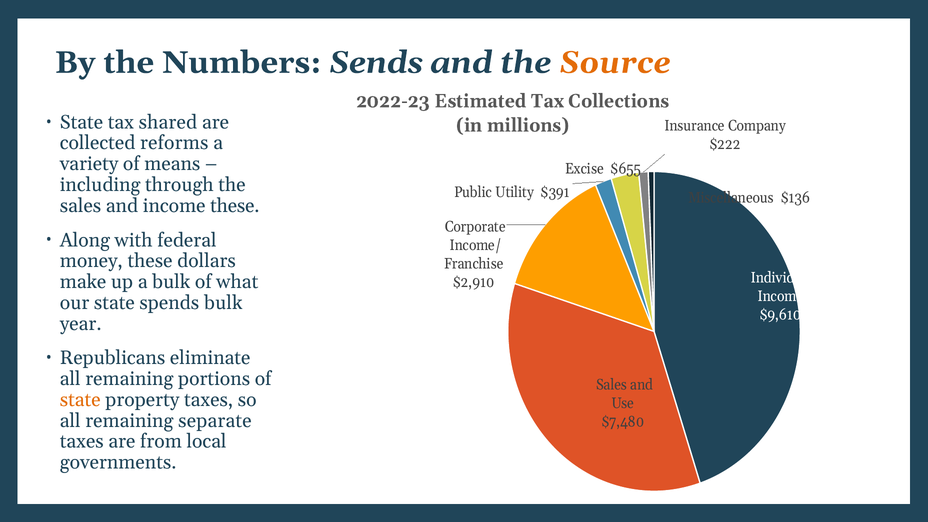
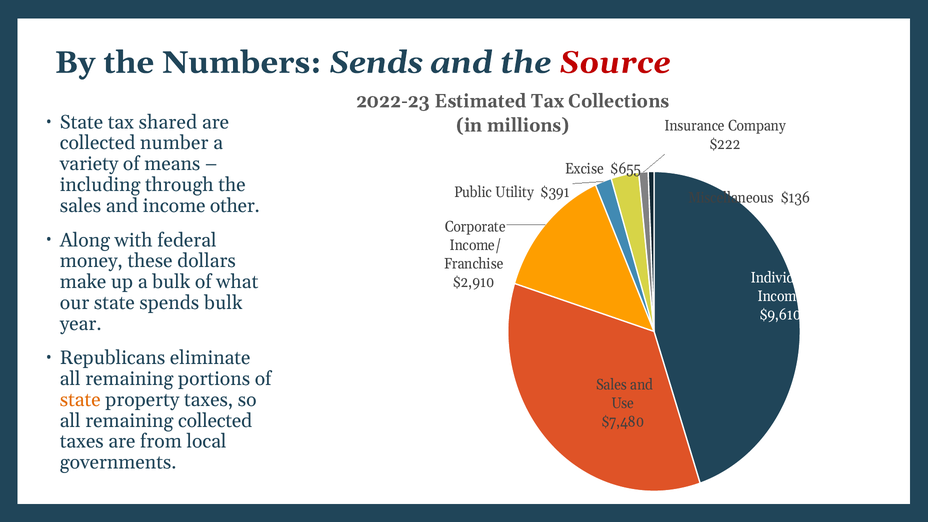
Source colour: orange -> red
reforms: reforms -> number
income these: these -> other
remaining separate: separate -> collected
